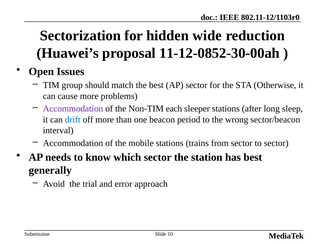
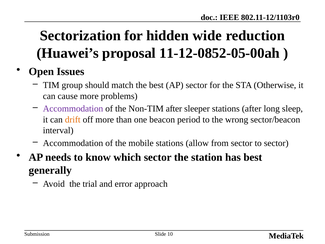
11-12-0852-30-00ah: 11-12-0852-30-00ah -> 11-12-0852-05-00ah
Non-TIM each: each -> after
drift colour: blue -> orange
trains: trains -> allow
